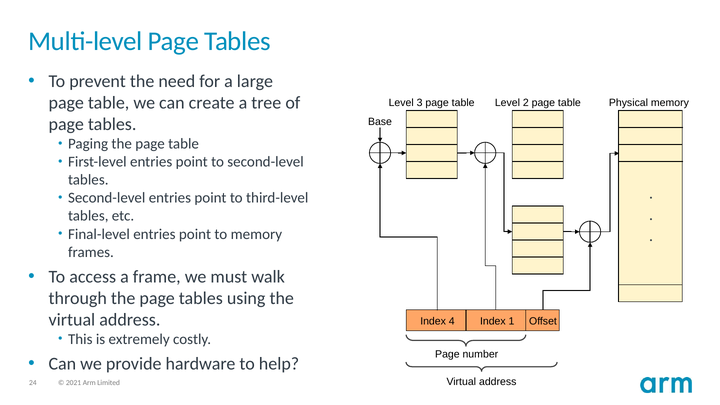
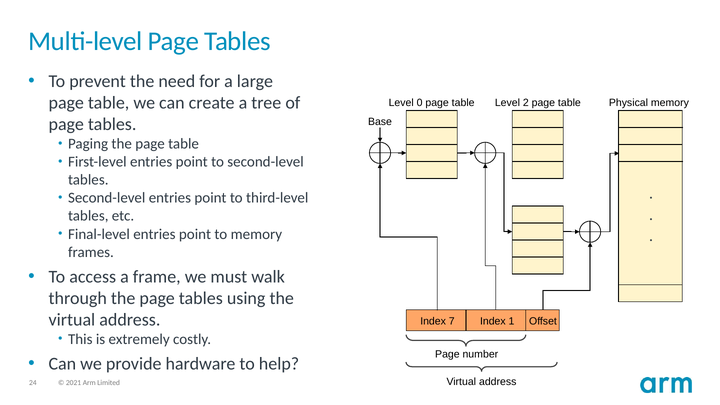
3: 3 -> 0
4: 4 -> 7
